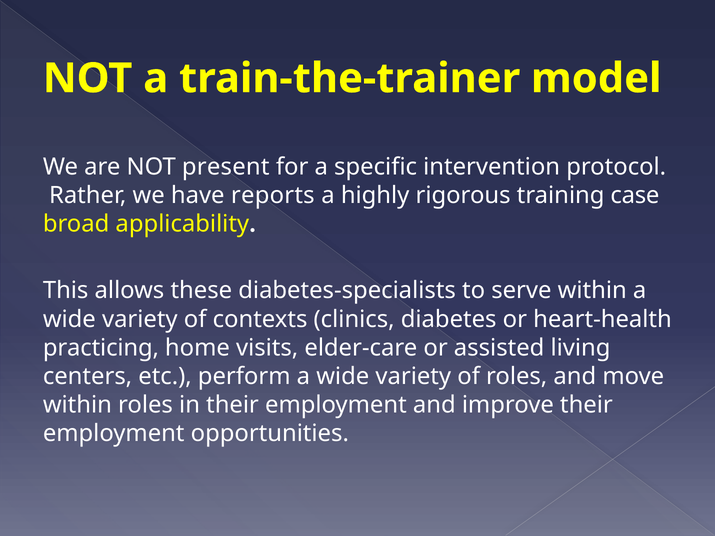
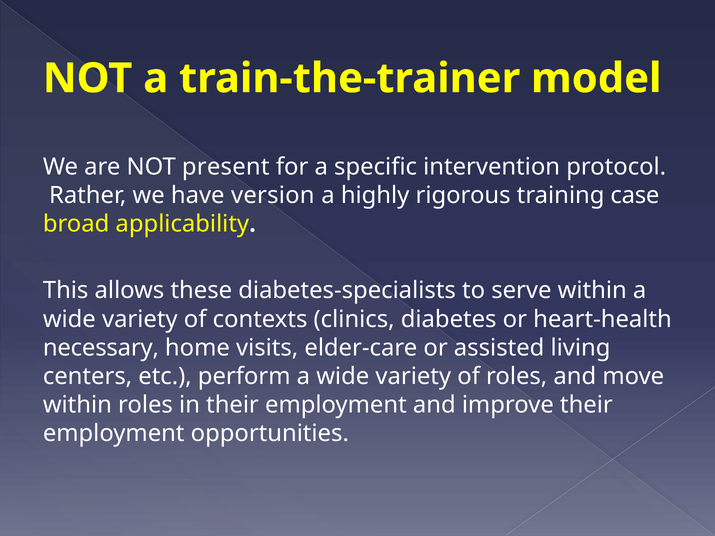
reports: reports -> version
practicing: practicing -> necessary
